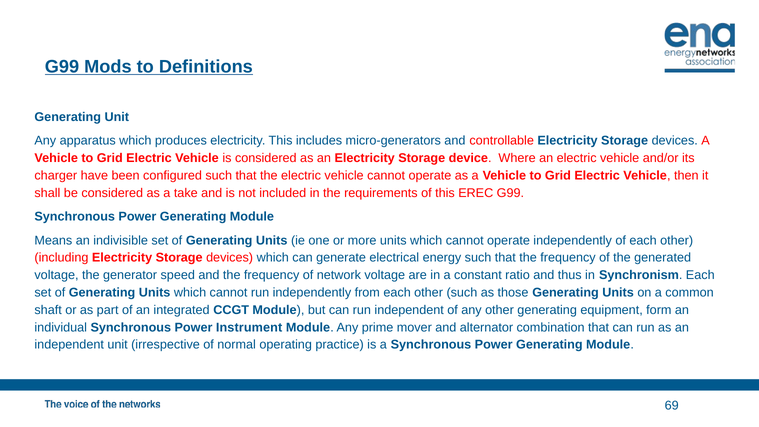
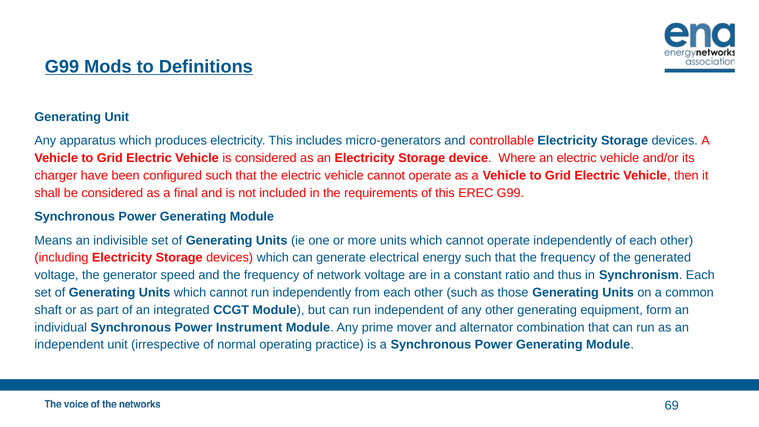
take: take -> final
